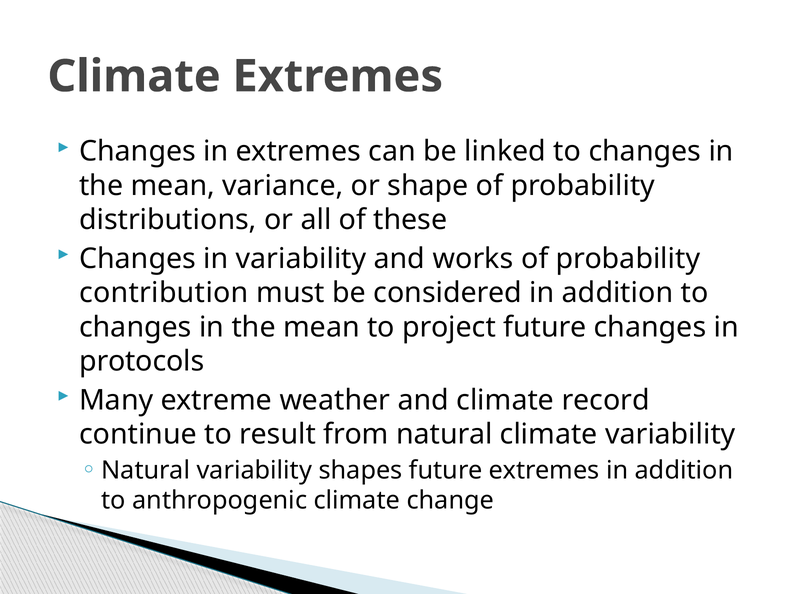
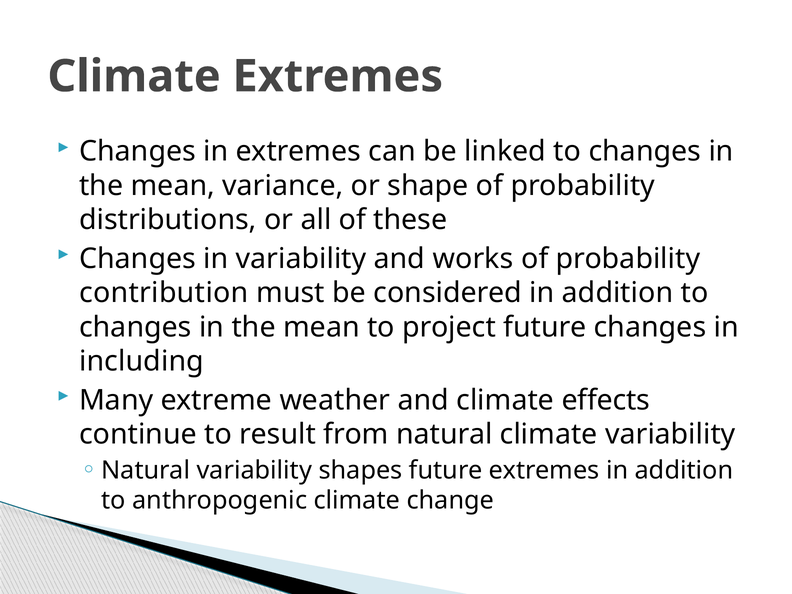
protocols: protocols -> including
record: record -> effects
